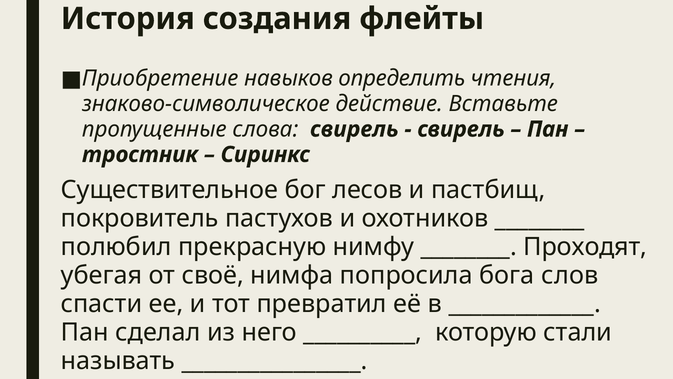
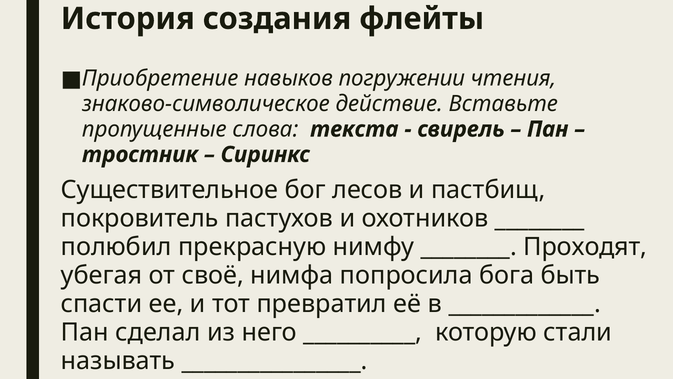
определить: определить -> погружении
слова свирель: свирель -> текста
слов: слов -> быть
